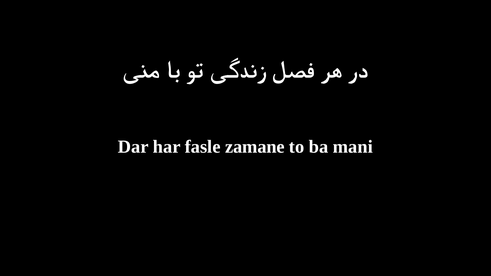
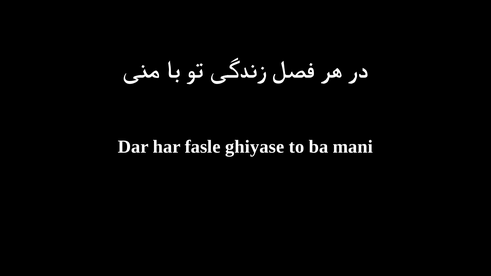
zamane: zamane -> ghiyase
